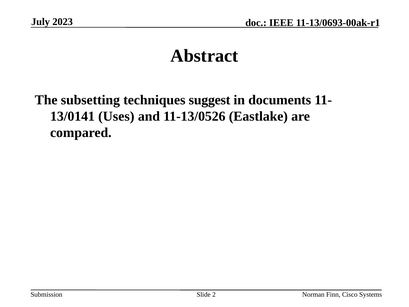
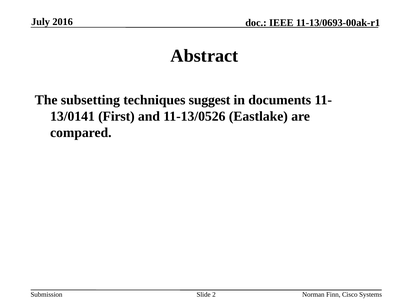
2023: 2023 -> 2016
Uses: Uses -> First
